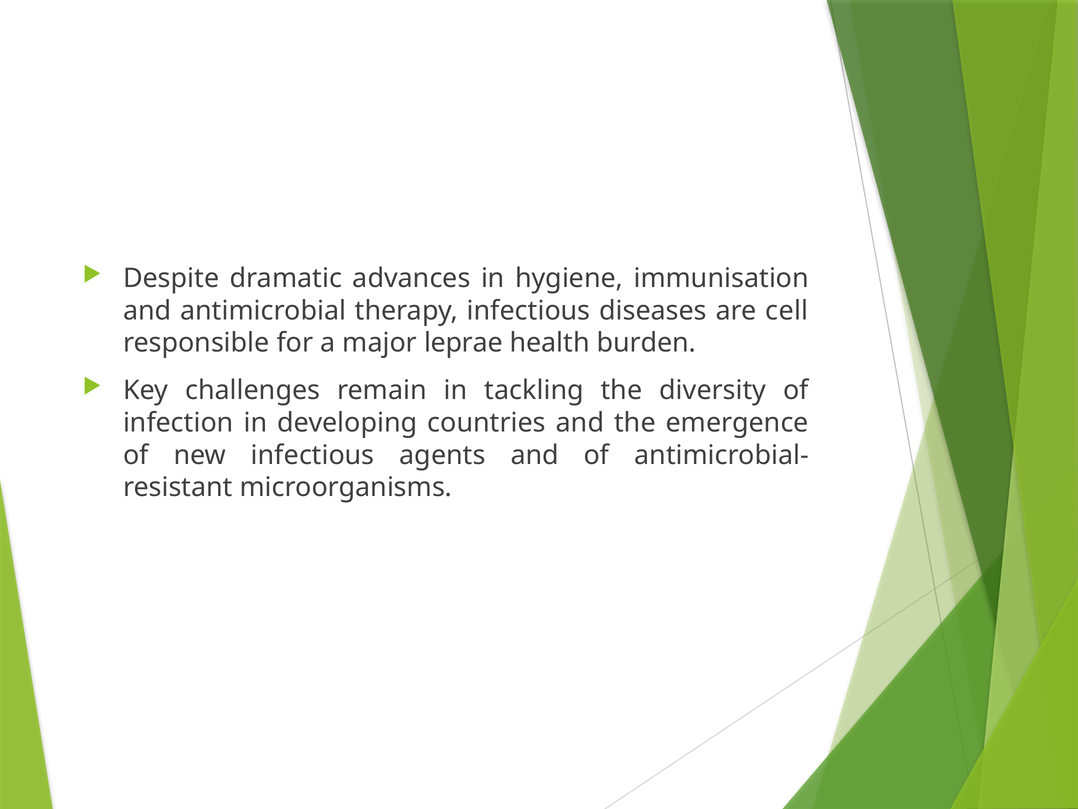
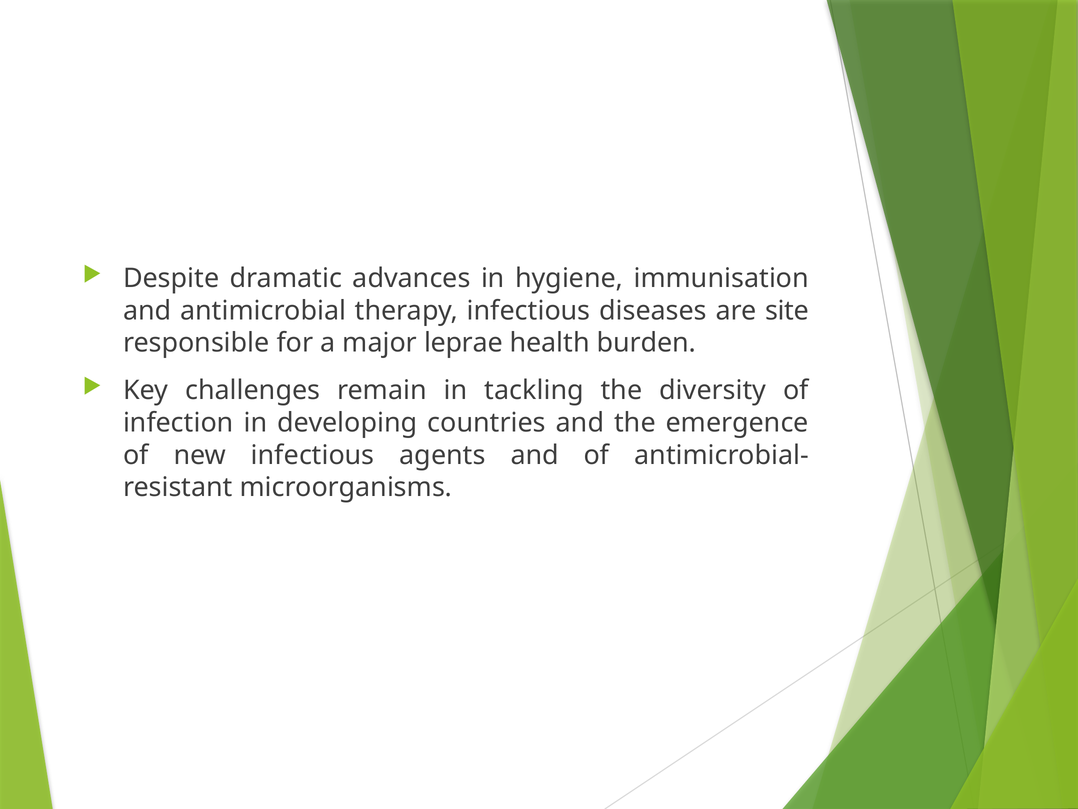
cell: cell -> site
